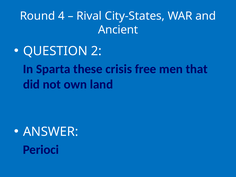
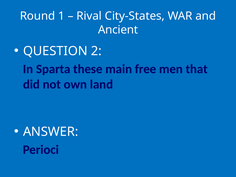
4: 4 -> 1
crisis: crisis -> main
